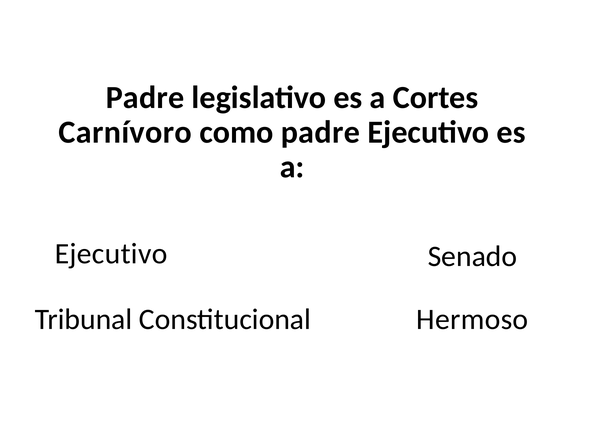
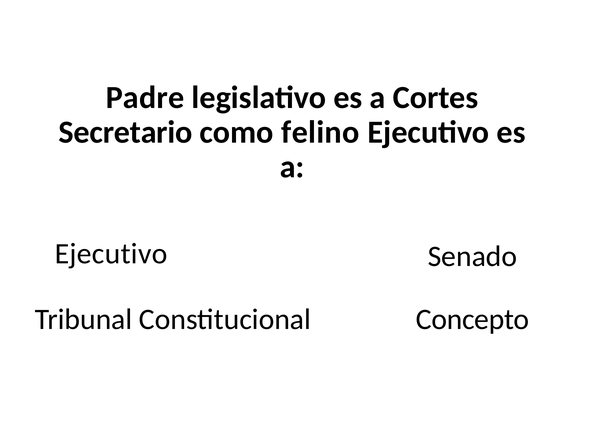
Carnívoro: Carnívoro -> Secretario
como padre: padre -> felino
Hermoso: Hermoso -> Concepto
